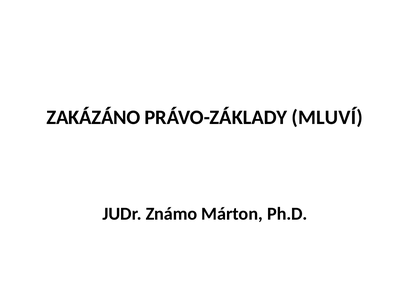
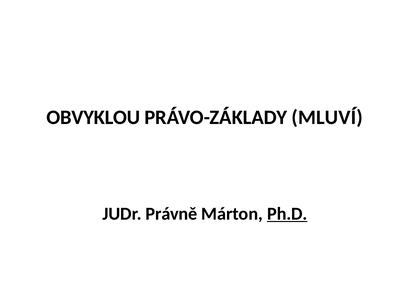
ZAKÁZÁNO: ZAKÁZÁNO -> OBVYKLOU
Známo: Známo -> Právně
Ph.D underline: none -> present
